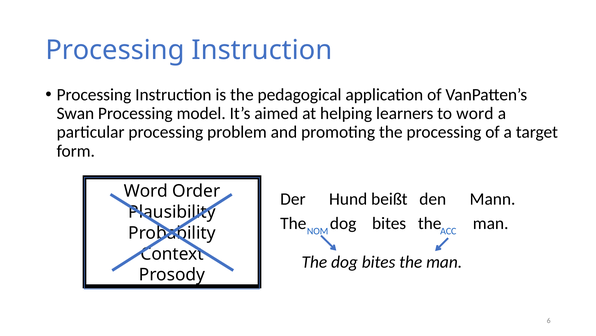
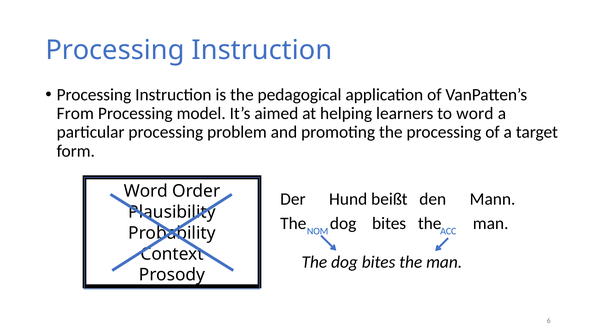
Swan: Swan -> From
